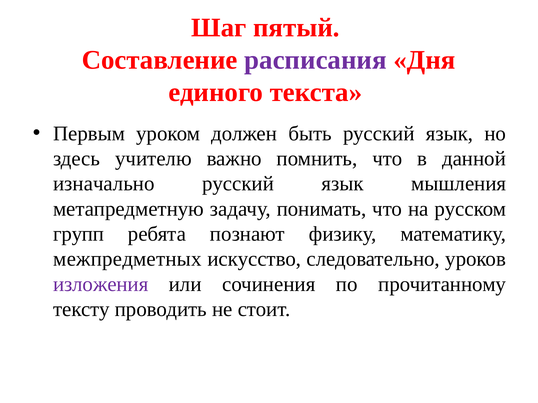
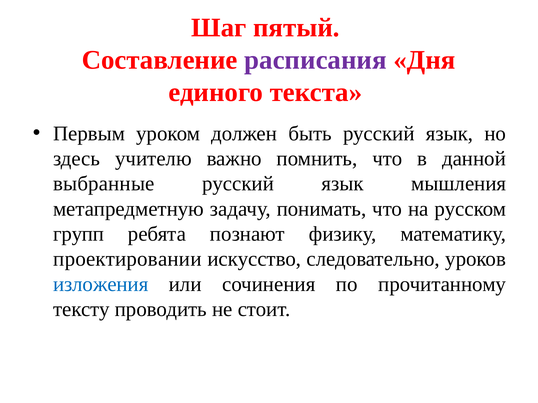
изначально: изначально -> выбранные
межпредметных: межпредметных -> проектировании
изложения colour: purple -> blue
